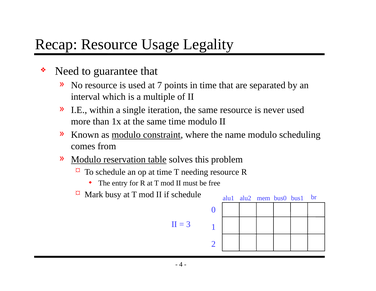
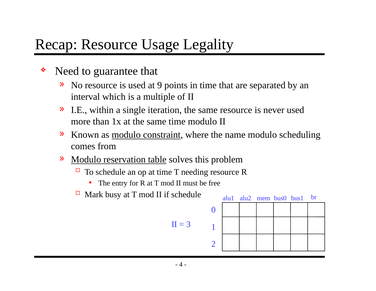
7: 7 -> 9
